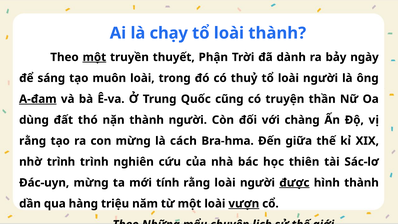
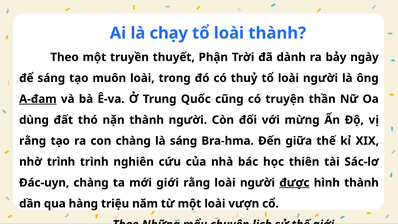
một at (94, 57) underline: present -> none
chàng: chàng -> mừng
con mừng: mừng -> chàng
là cách: cách -> sáng
mừng at (91, 183): mừng -> chàng
mới tính: tính -> giới
vượn underline: present -> none
